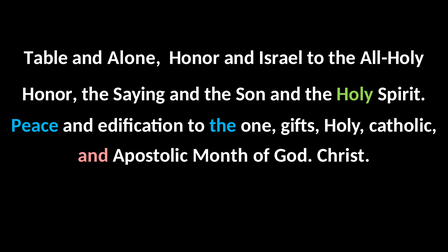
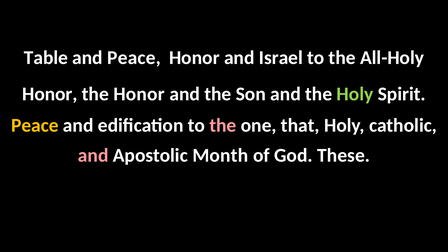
and Alone: Alone -> Peace
the Saying: Saying -> Honor
Peace at (35, 125) colour: light blue -> yellow
the at (223, 125) colour: light blue -> pink
gifts: gifts -> that
Christ: Christ -> These
